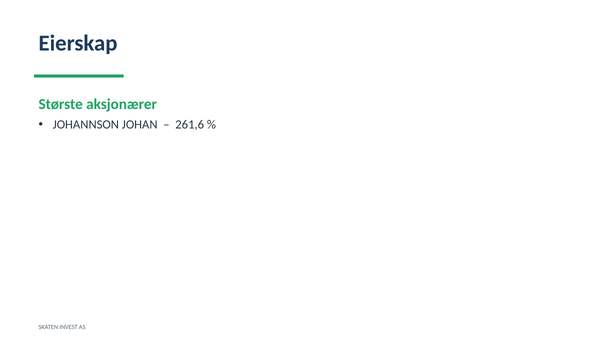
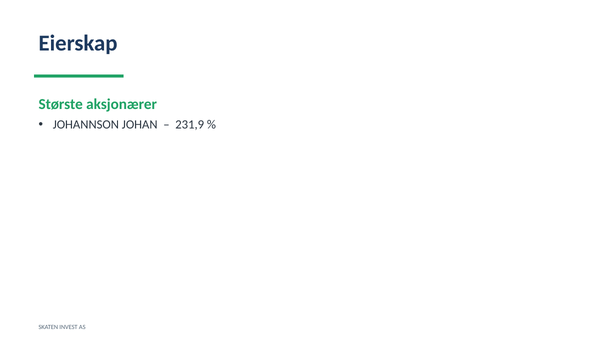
261,6: 261,6 -> 231,9
